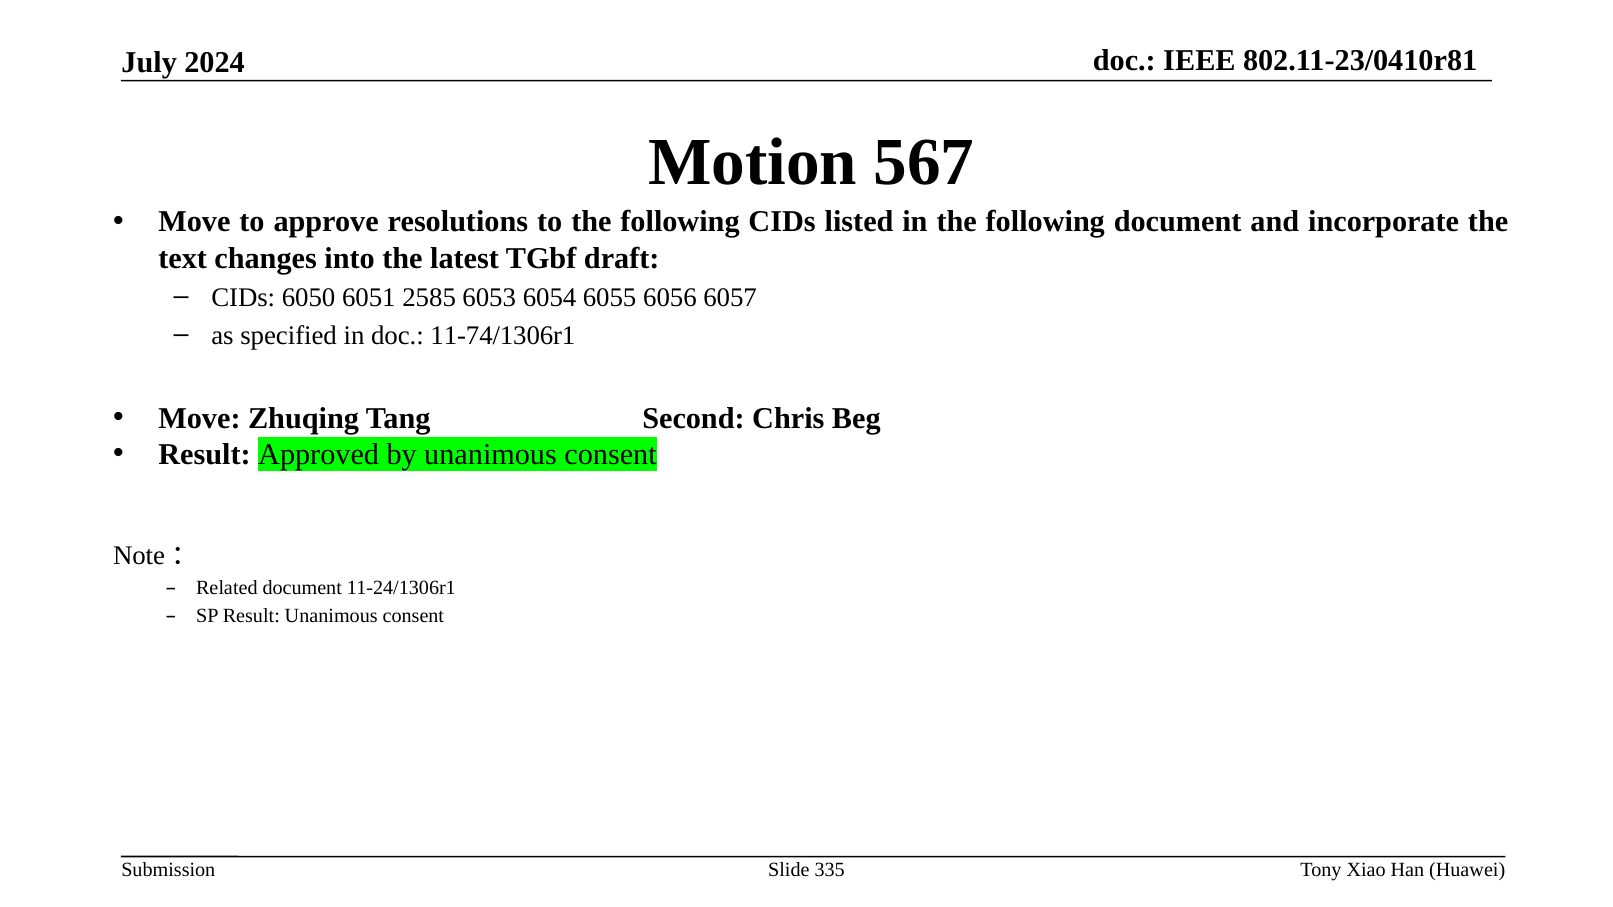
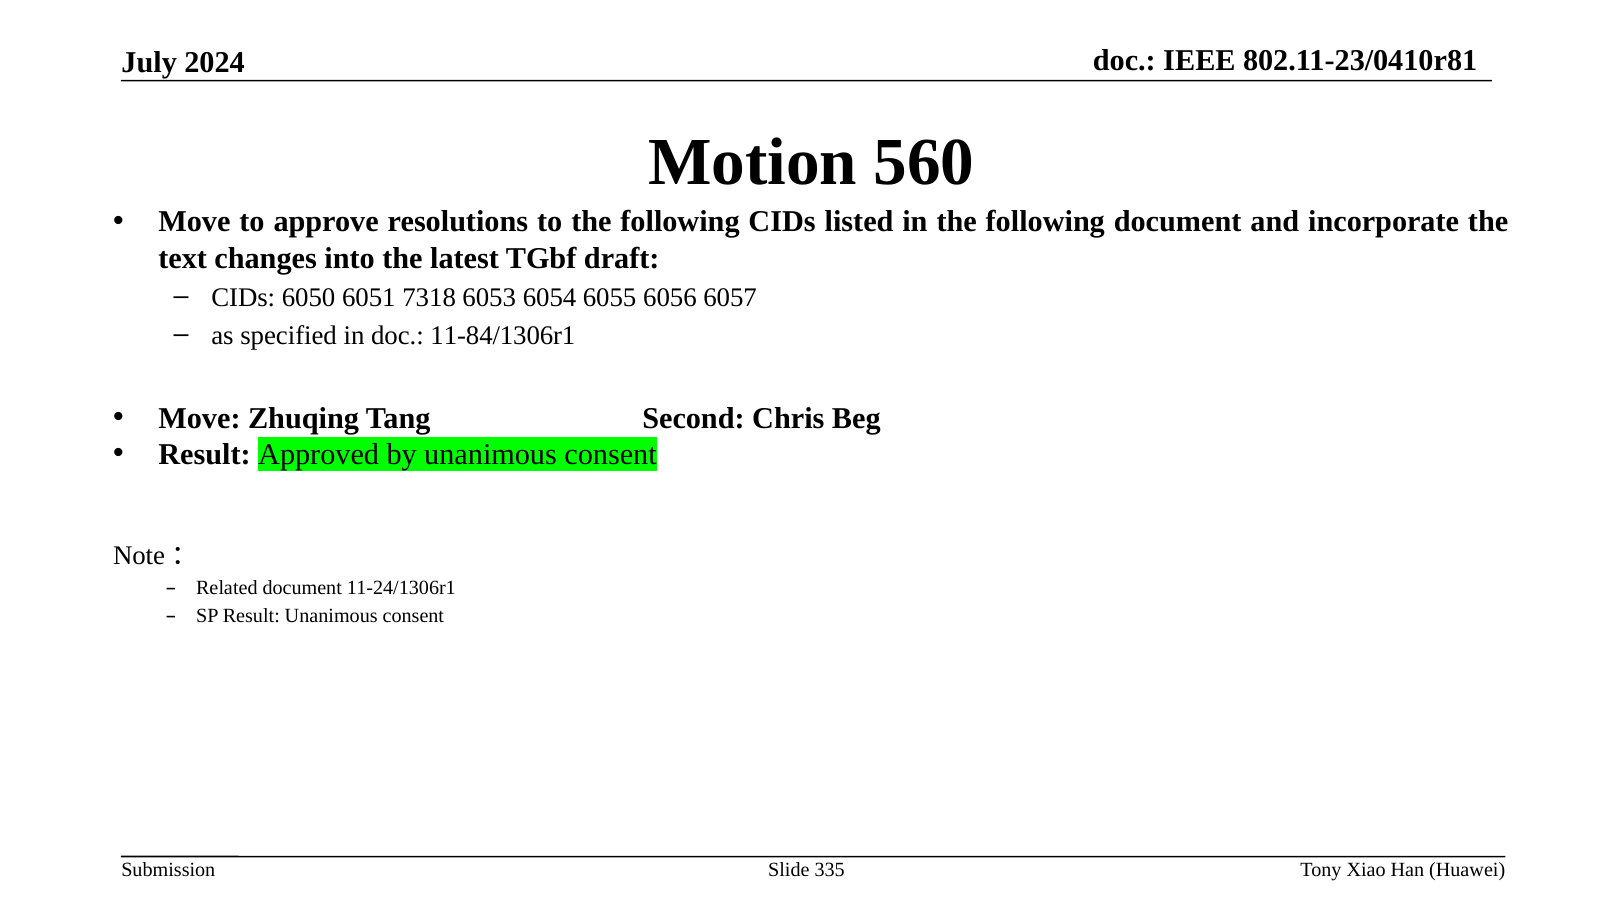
567: 567 -> 560
2585: 2585 -> 7318
11-74/1306r1: 11-74/1306r1 -> 11-84/1306r1
